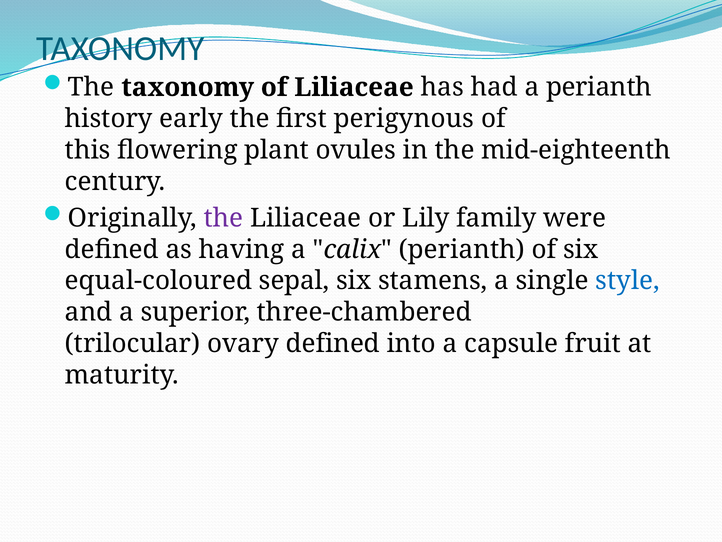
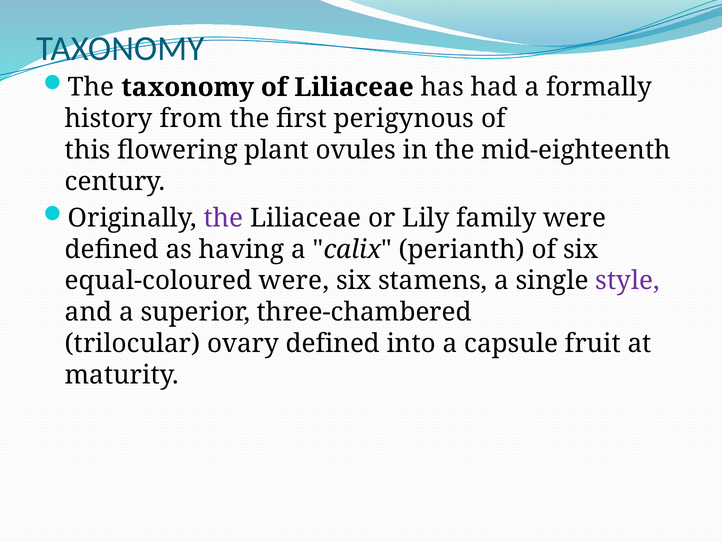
a perianth: perianth -> formally
early: early -> from
equal-coloured sepal: sepal -> were
style colour: blue -> purple
